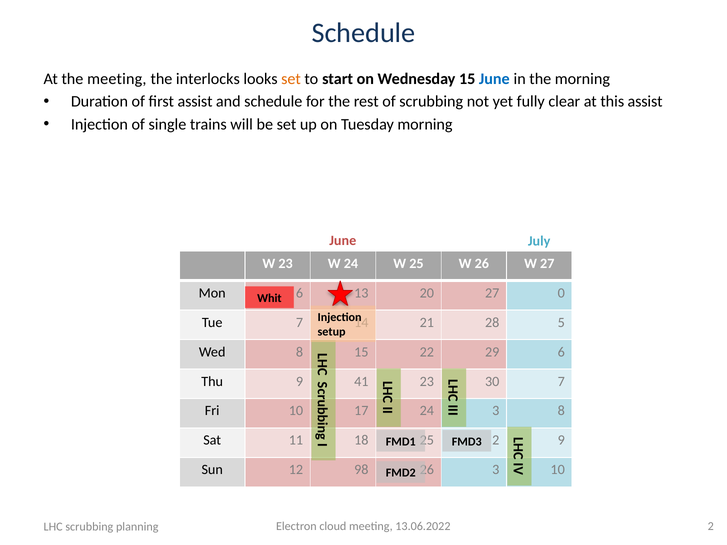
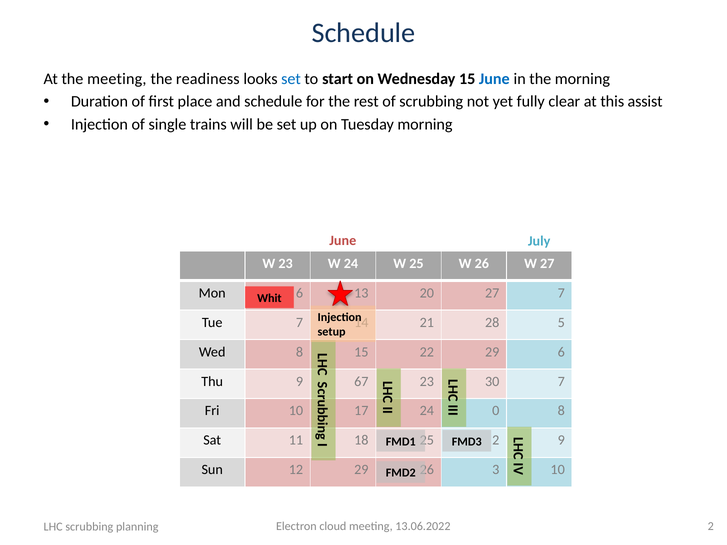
interlocks: interlocks -> readiness
set at (291, 79) colour: orange -> blue
first assist: assist -> place
27 0: 0 -> 7
41: 41 -> 67
24 3: 3 -> 0
12 98: 98 -> 29
